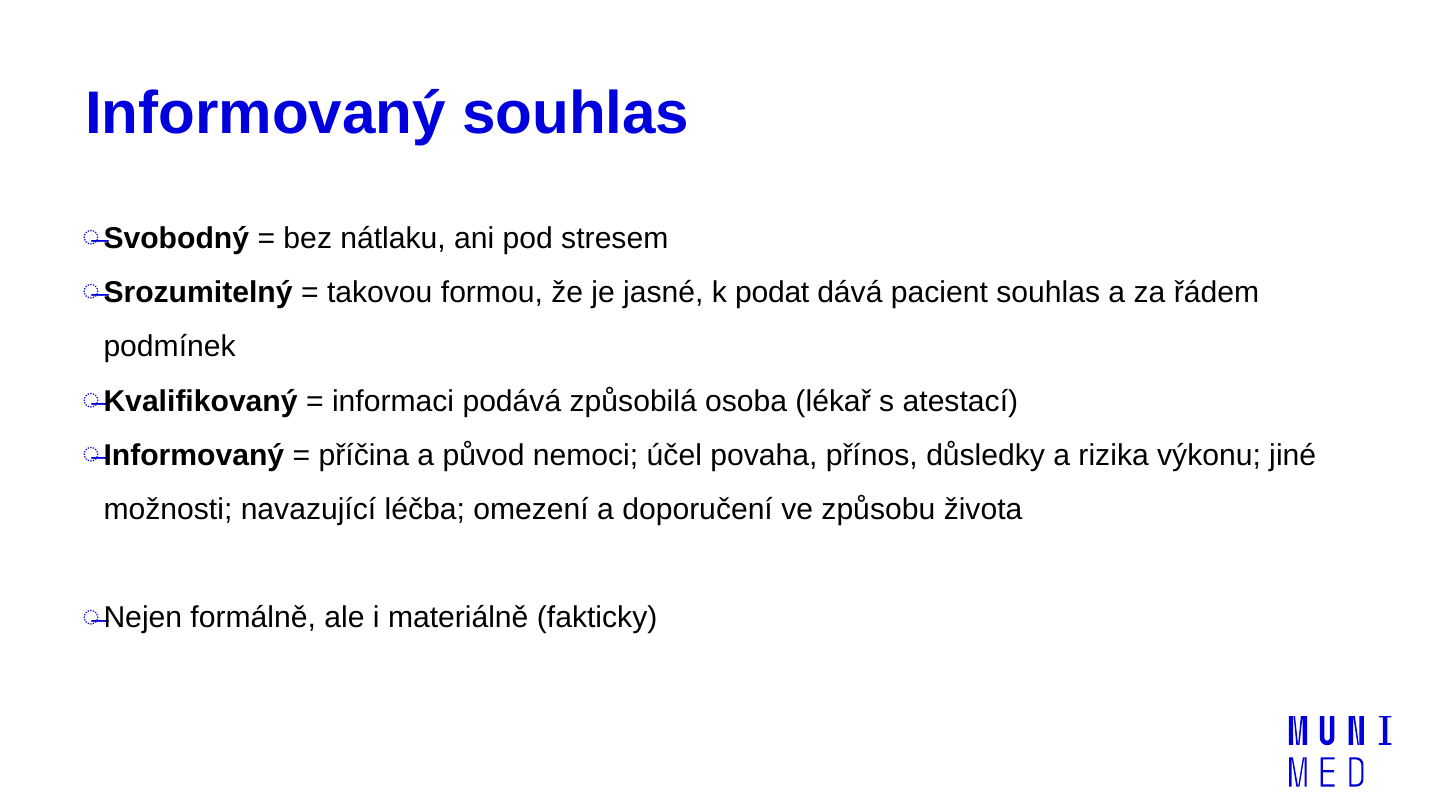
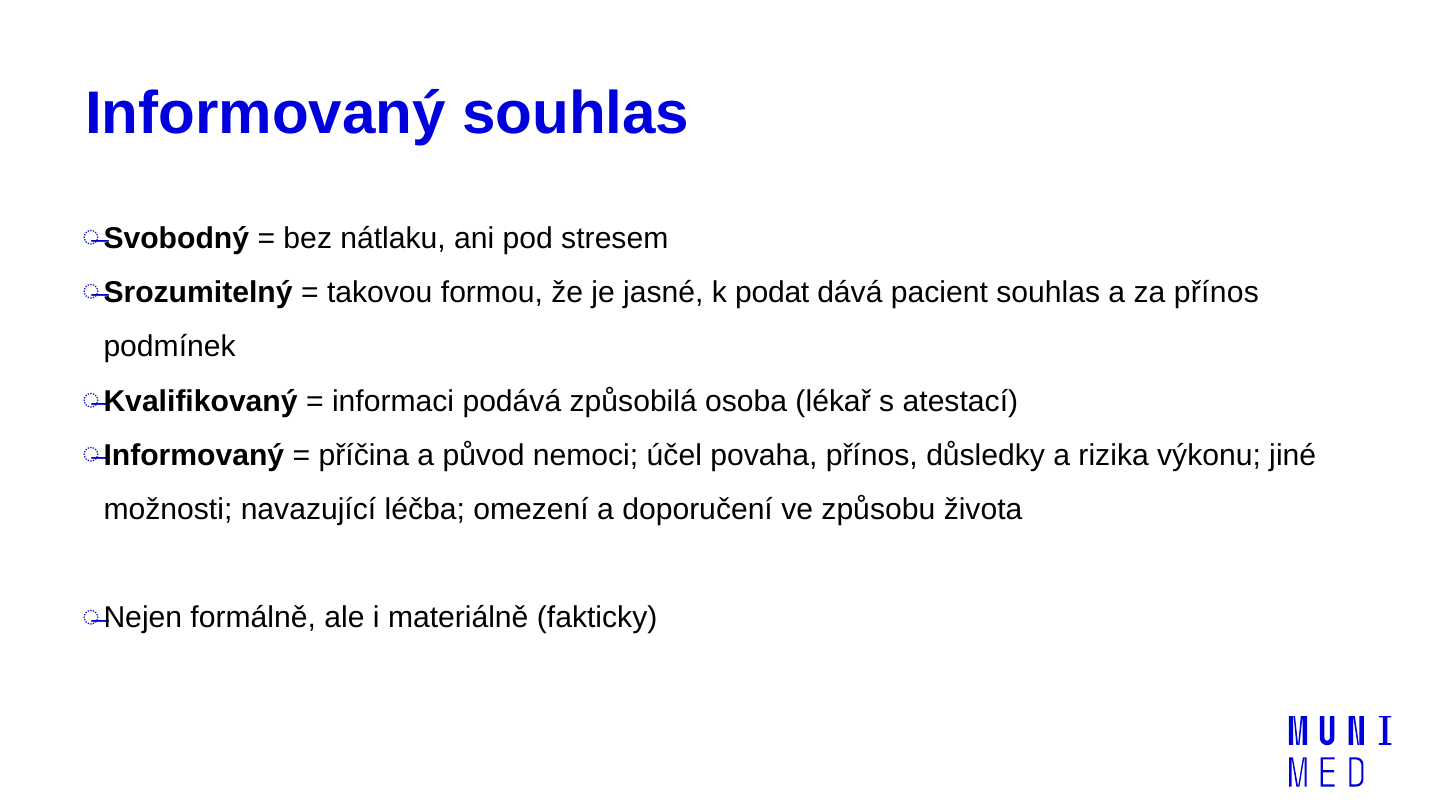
za řádem: řádem -> přínos
